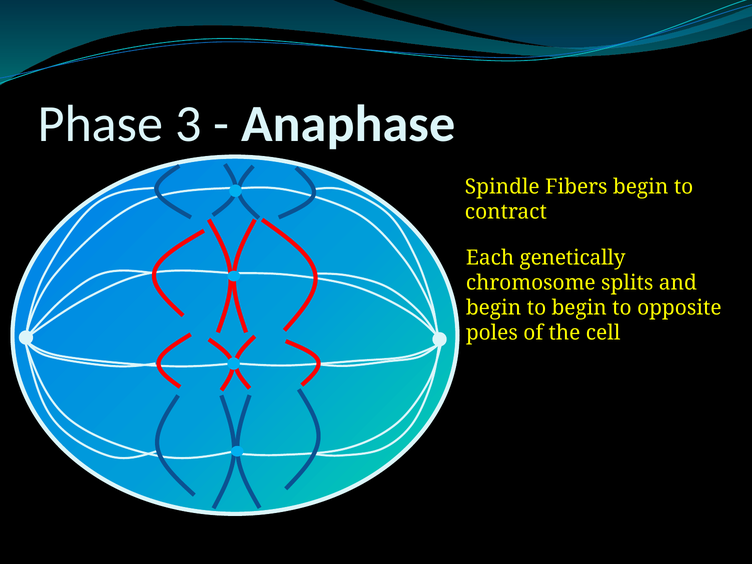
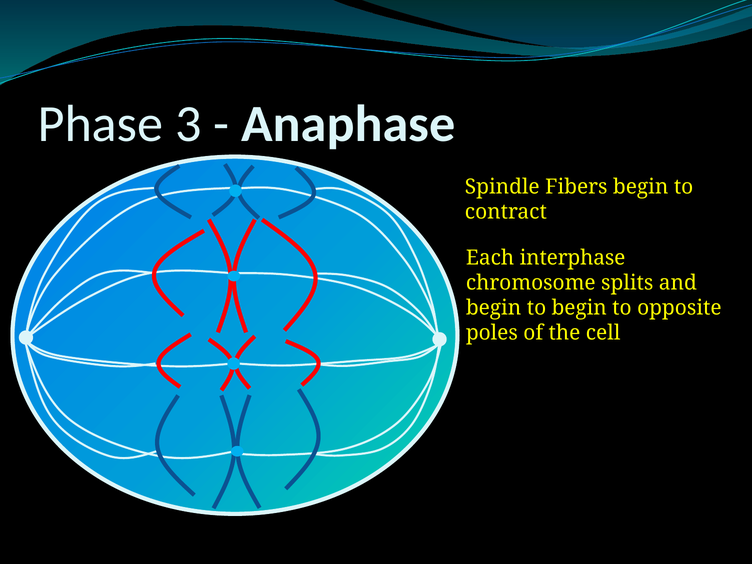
genetically: genetically -> interphase
